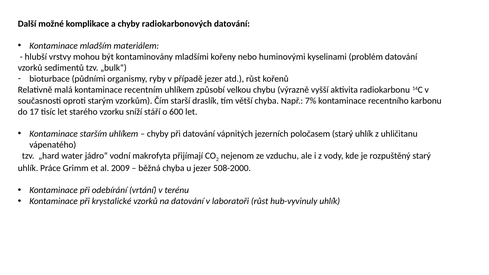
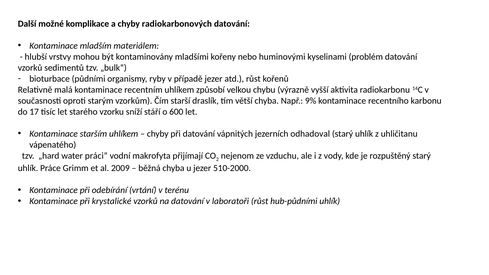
7%: 7% -> 9%
poločasem: poločasem -> odhadoval
jádro“: jádro“ -> práci“
508-2000: 508-2000 -> 510-2000
hub-vyvinuly: hub-vyvinuly -> hub-půdními
